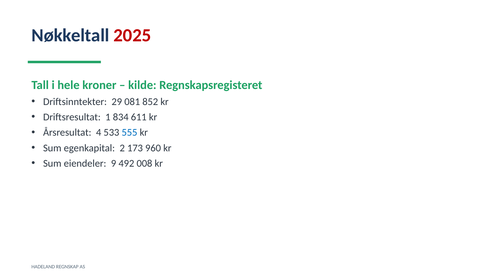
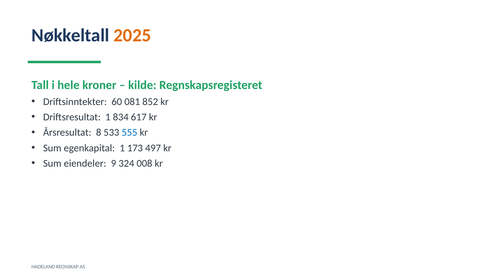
2025 colour: red -> orange
29: 29 -> 60
611: 611 -> 617
4: 4 -> 8
egenkapital 2: 2 -> 1
960: 960 -> 497
492: 492 -> 324
